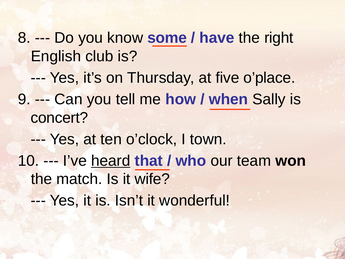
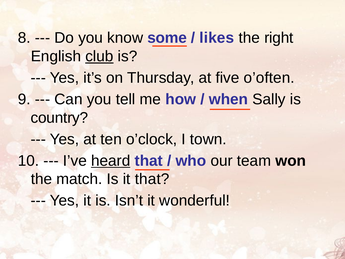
have: have -> likes
club underline: none -> present
o’place: o’place -> o’often
concert: concert -> country
it wife: wife -> that
